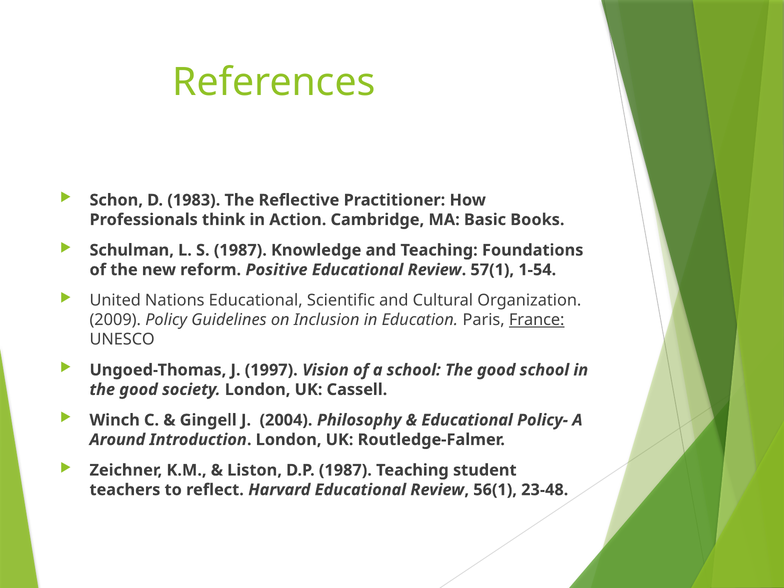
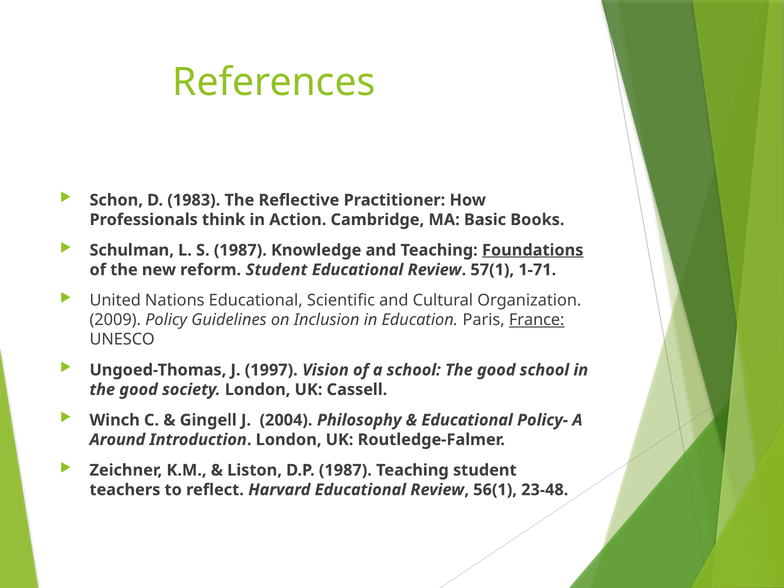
Foundations underline: none -> present
reform Positive: Positive -> Student
1-54: 1-54 -> 1-71
